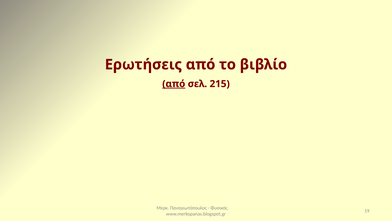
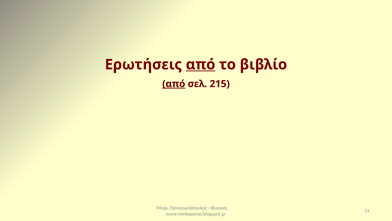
από at (201, 64) underline: none -> present
